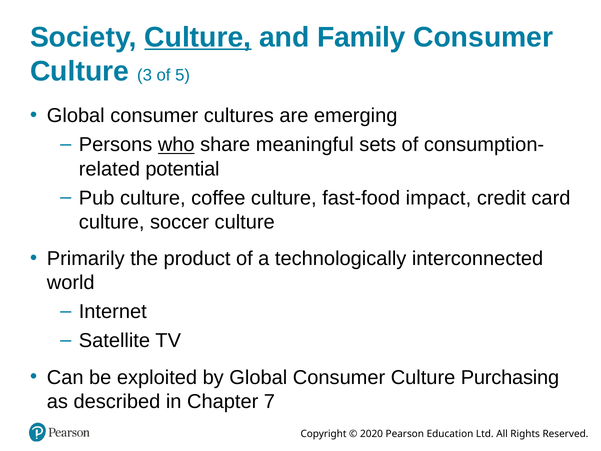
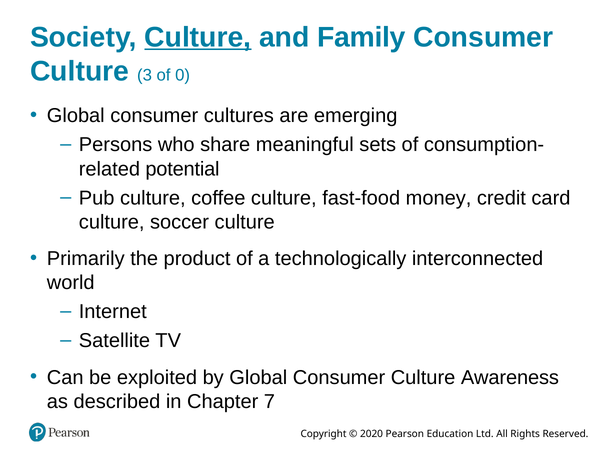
5: 5 -> 0
who underline: present -> none
impact: impact -> money
Purchasing: Purchasing -> Awareness
